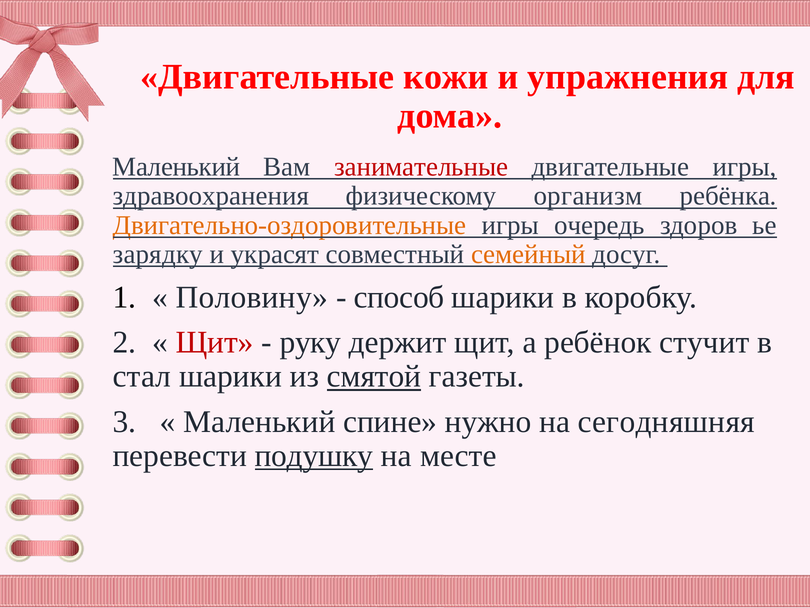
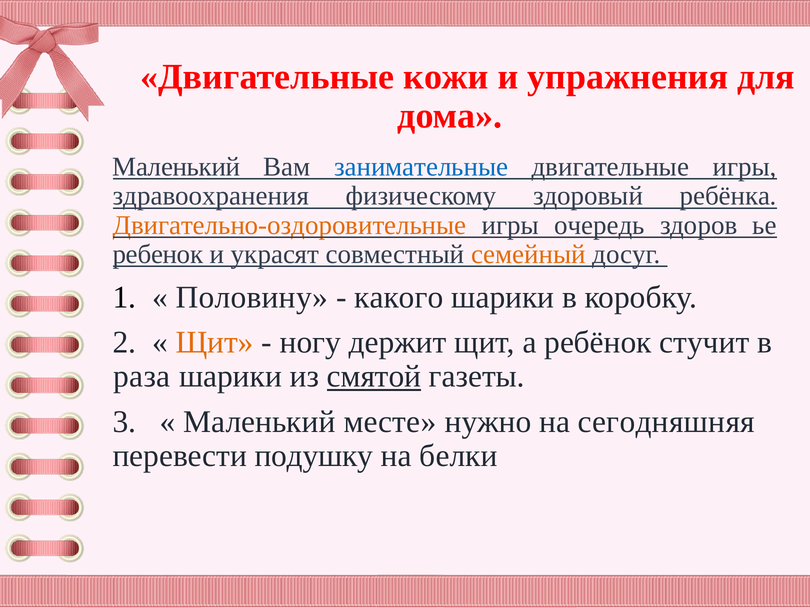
занимательные colour: red -> blue
организм: организм -> здоровый
зарядку: зарядку -> ребенок
способ: способ -> какого
Щит at (215, 342) colour: red -> orange
руку: руку -> ногу
стал: стал -> раза
спине: спине -> месте
подушку underline: present -> none
месте: месте -> белки
